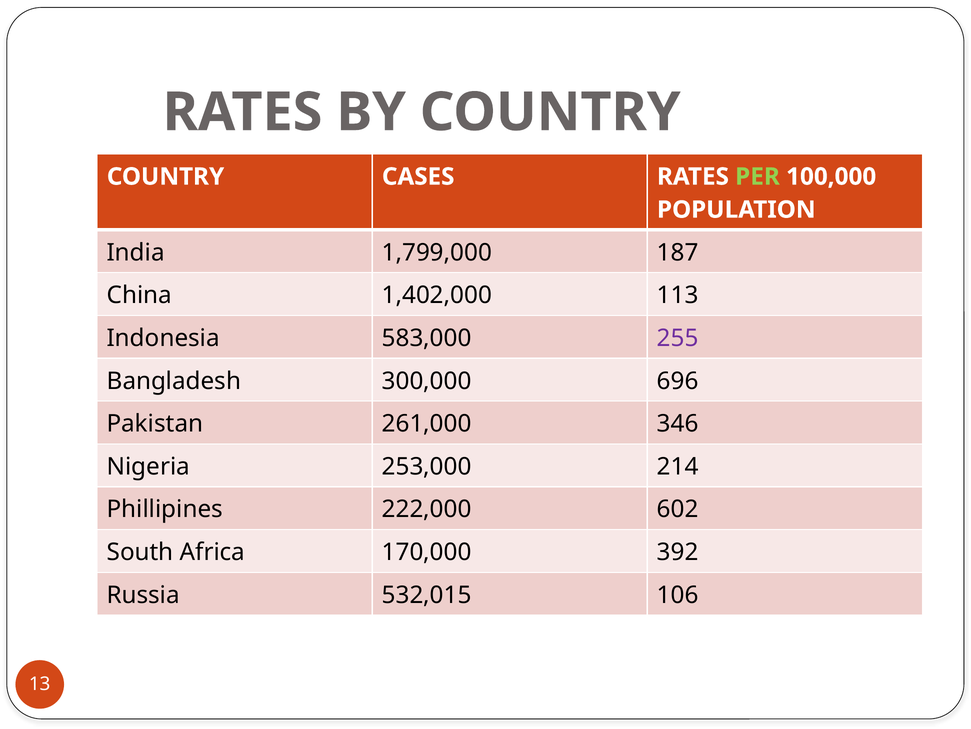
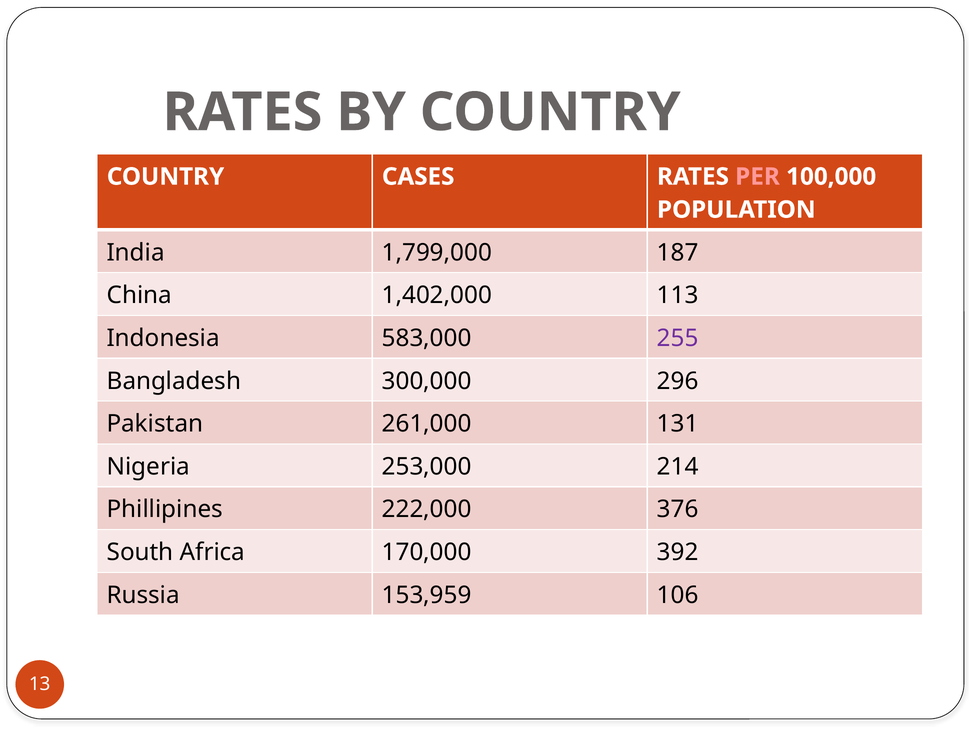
PER colour: light green -> pink
696: 696 -> 296
346: 346 -> 131
602: 602 -> 376
532,015: 532,015 -> 153,959
